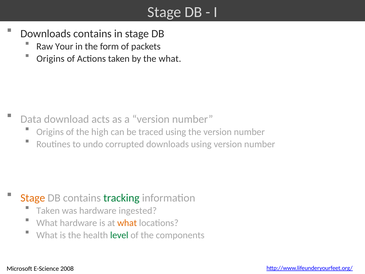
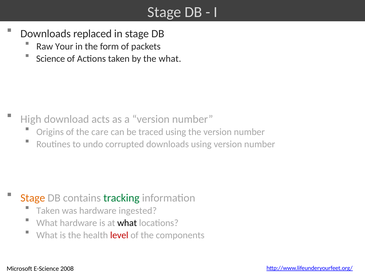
Downloads contains: contains -> replaced
Origins at (50, 59): Origins -> Science
Data: Data -> High
high: high -> care
what at (127, 223) colour: orange -> black
level colour: green -> red
